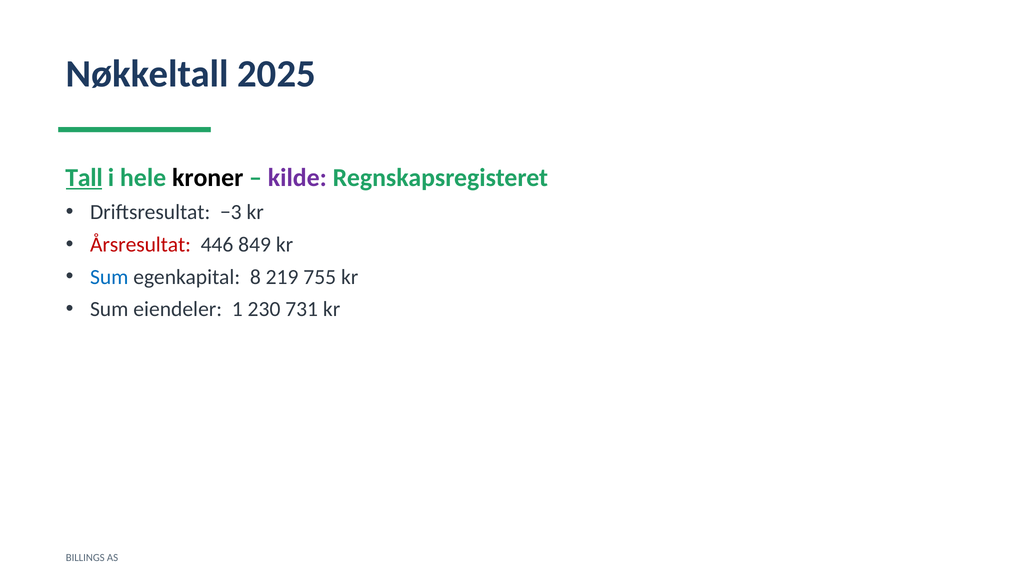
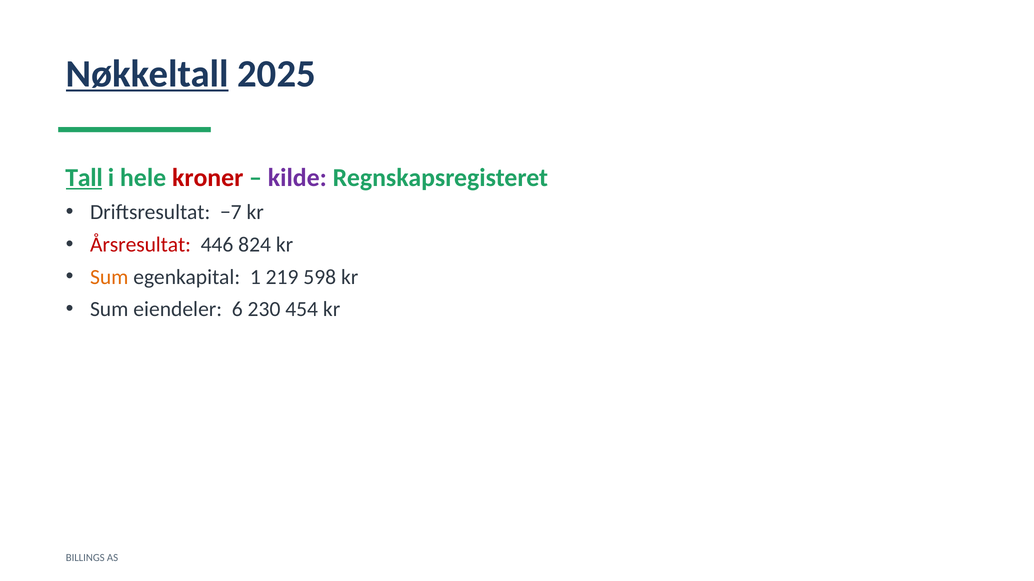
Nøkkeltall underline: none -> present
kroner colour: black -> red
−3: −3 -> −7
849: 849 -> 824
Sum at (109, 277) colour: blue -> orange
8: 8 -> 1
755: 755 -> 598
1: 1 -> 6
731: 731 -> 454
